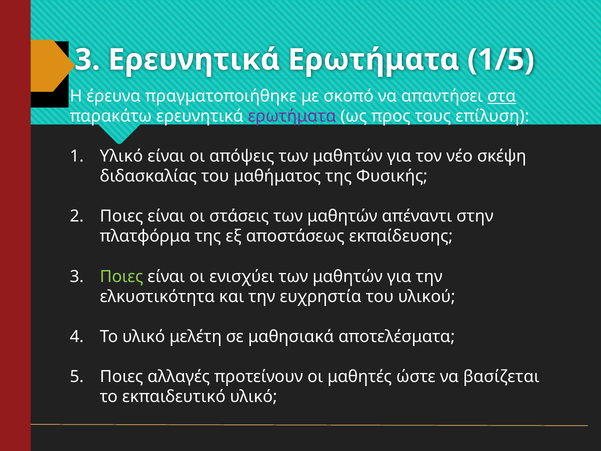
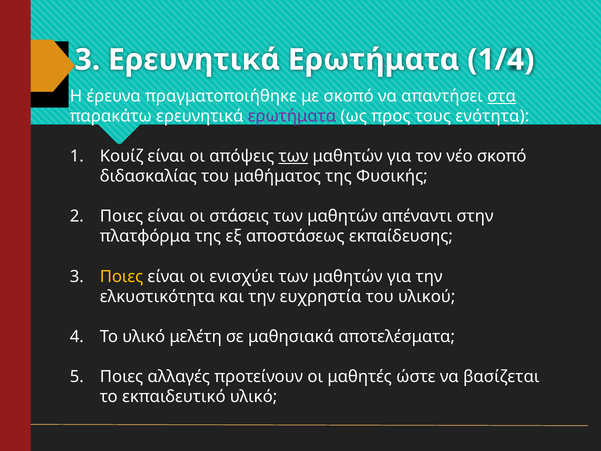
1/5: 1/5 -> 1/4
επίλυση: επίλυση -> ενότητα
Υλικό at (121, 156): Υλικό -> Κουίζ
των at (293, 156) underline: none -> present
νέο σκέψη: σκέψη -> σκοπό
Ποιες at (122, 276) colour: light green -> yellow
